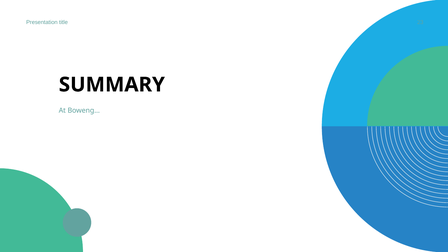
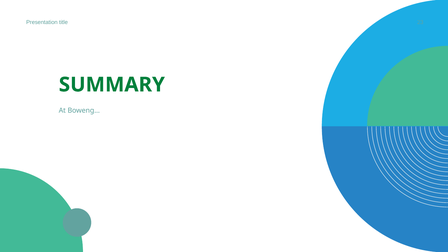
SUMMARY colour: black -> green
